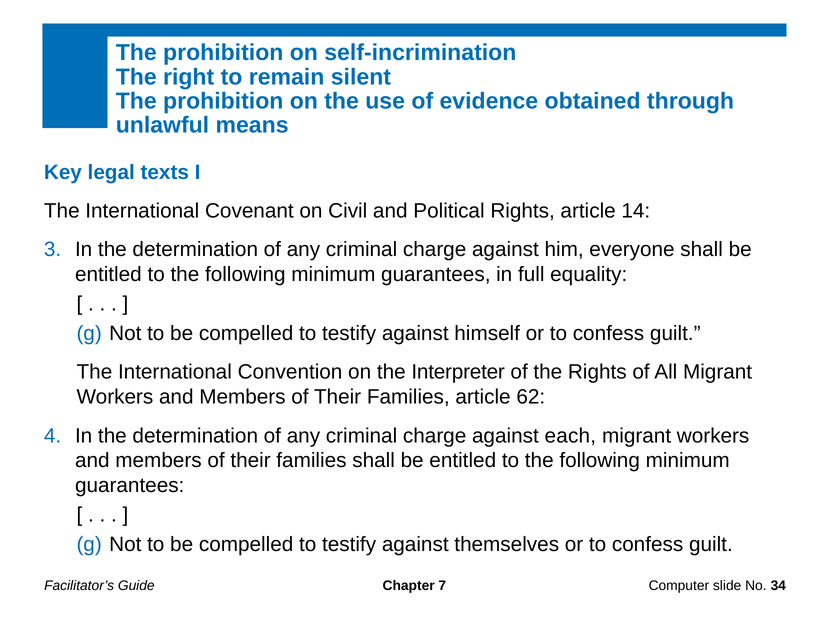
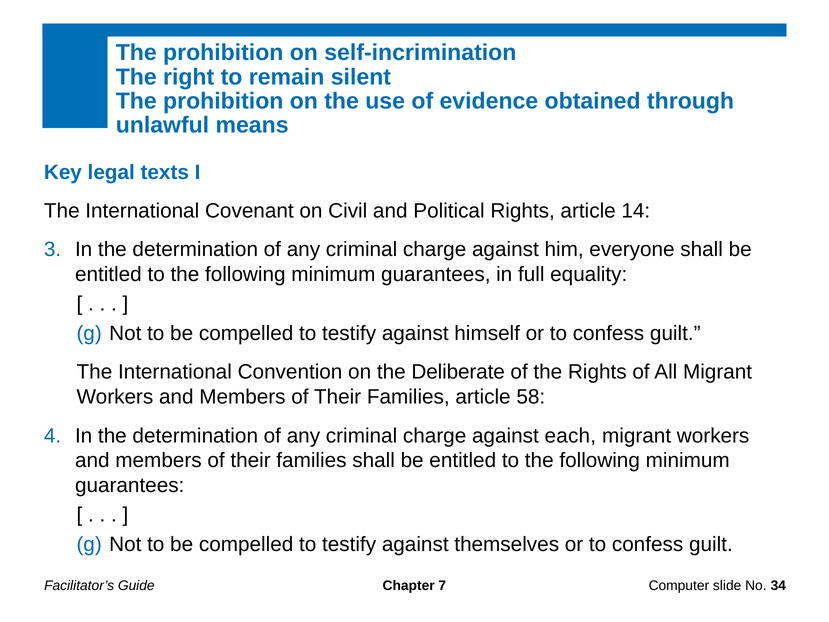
Interpreter: Interpreter -> Deliberate
62: 62 -> 58
